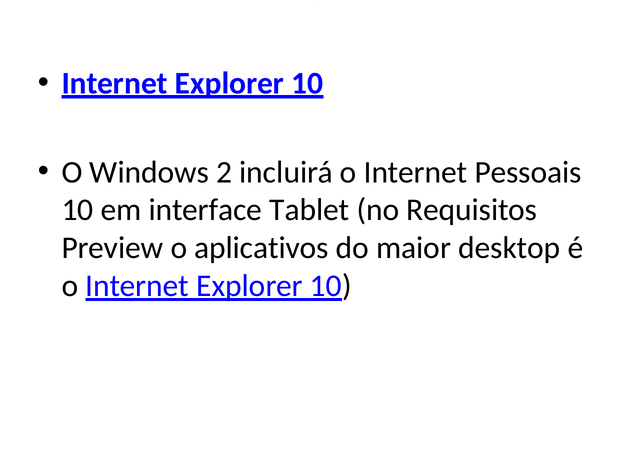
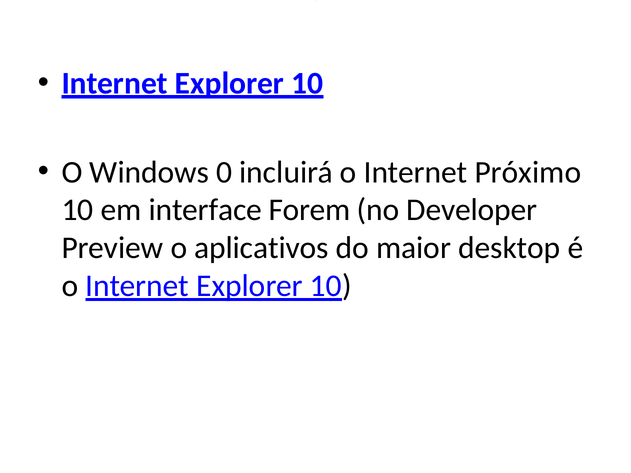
2: 2 -> 0
Pessoais: Pessoais -> Próximo
Tablet: Tablet -> Forem
Requisitos: Requisitos -> Developer
